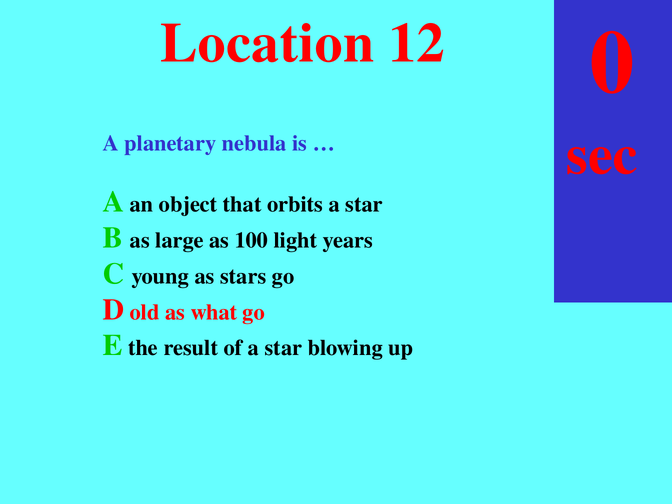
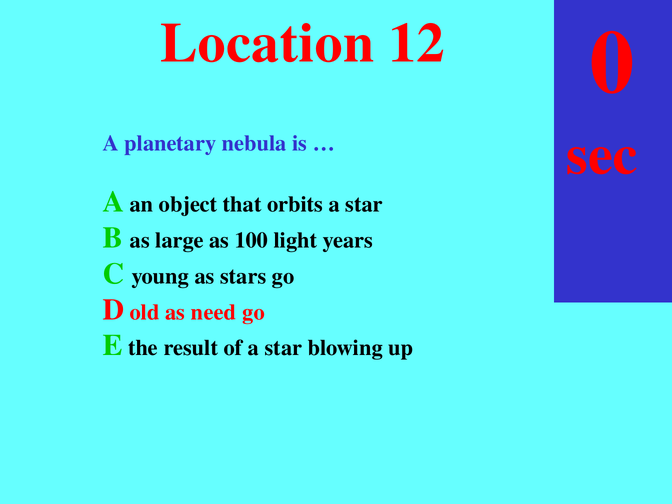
what: what -> need
